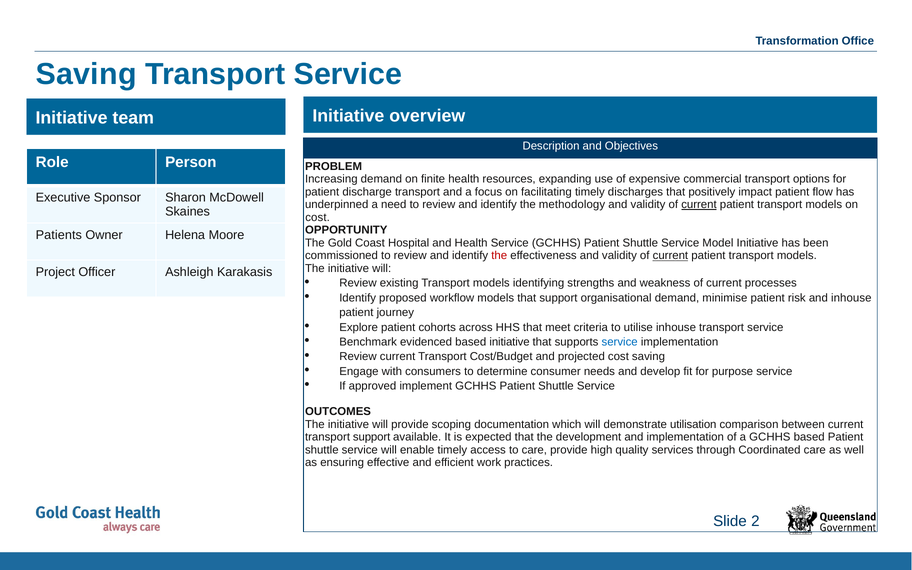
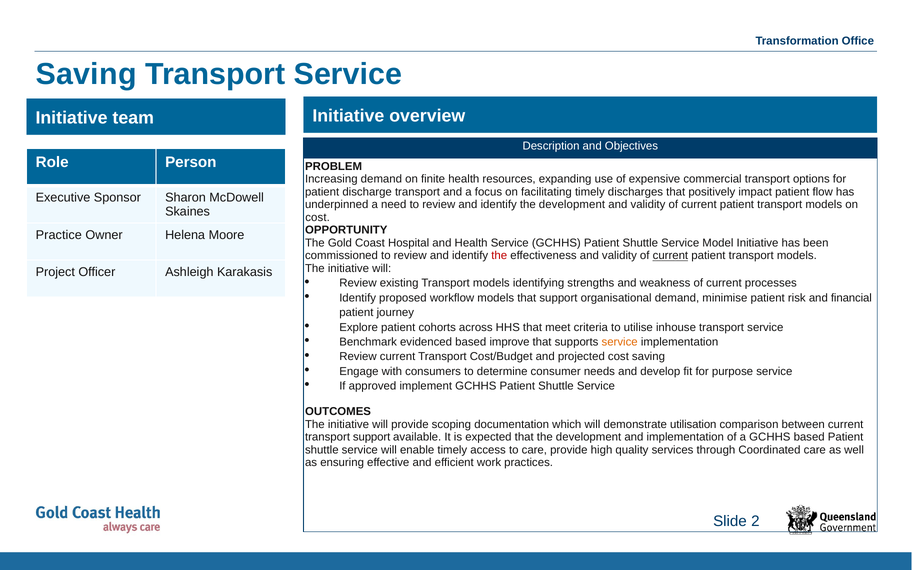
identify the methodology: methodology -> development
current at (699, 205) underline: present -> none
Patients: Patients -> Practice
and inhouse: inhouse -> financial
based initiative: initiative -> improve
service at (620, 342) colour: blue -> orange
